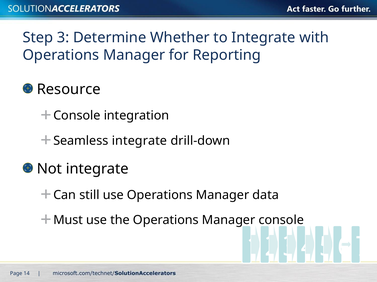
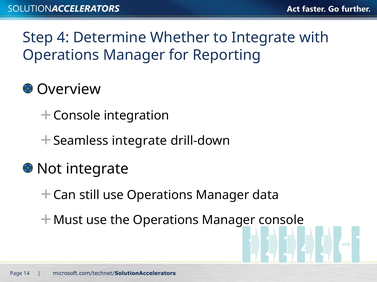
3: 3 -> 4
Resource: Resource -> Overview
